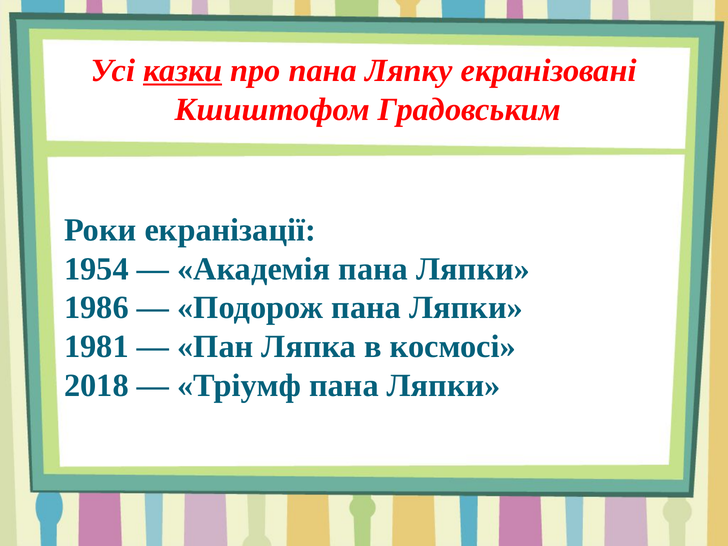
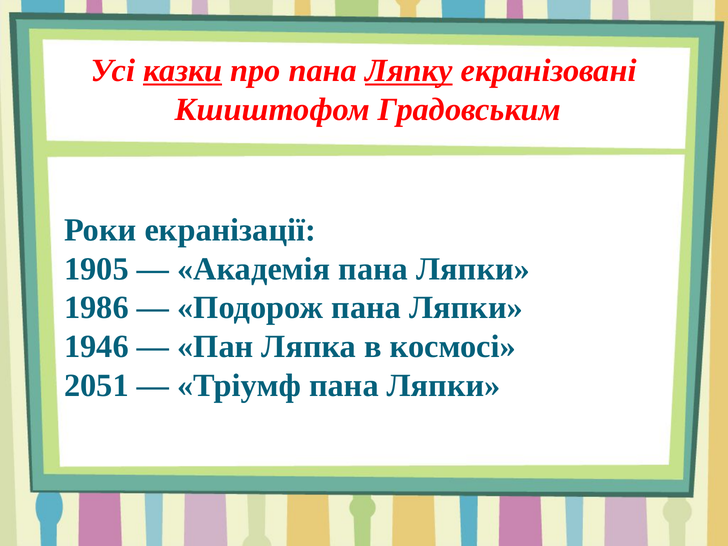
Ляпку underline: none -> present
1954: 1954 -> 1905
1981: 1981 -> 1946
2018: 2018 -> 2051
